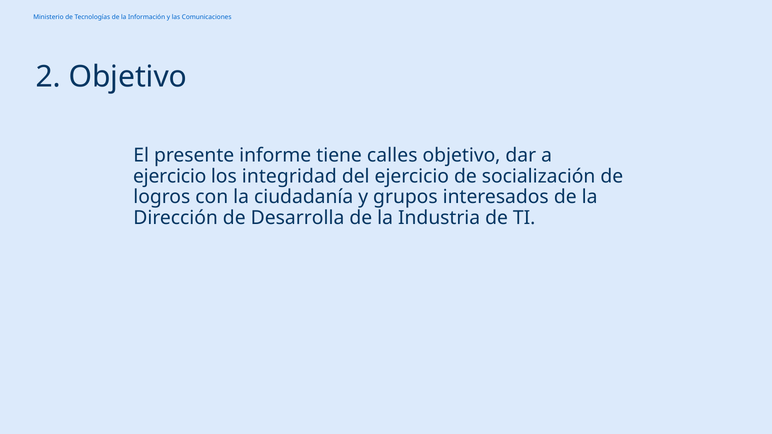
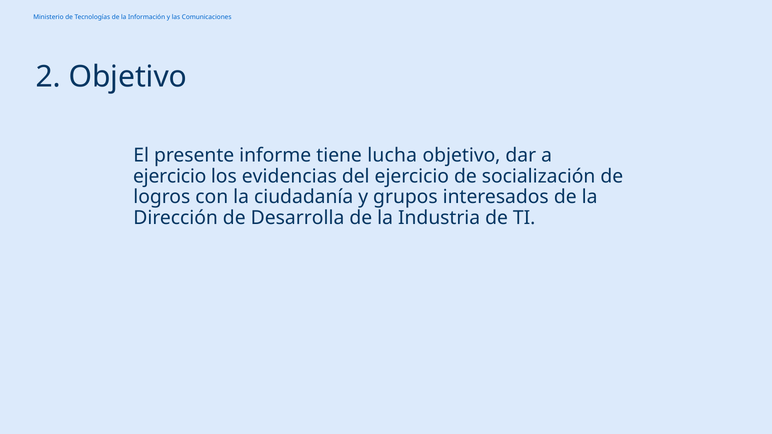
calles: calles -> lucha
integridad: integridad -> evidencias
